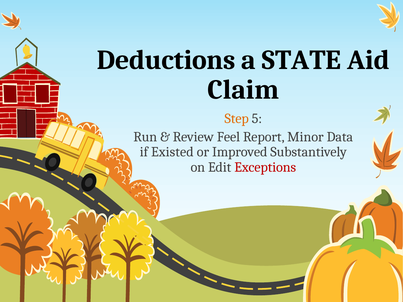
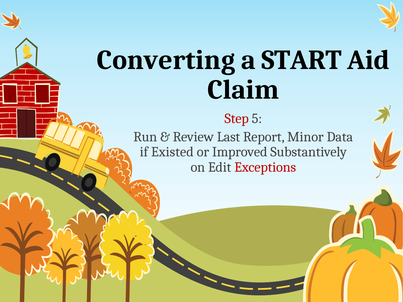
Deductions: Deductions -> Converting
STATE: STATE -> START
Step colour: orange -> red
Feel: Feel -> Last
